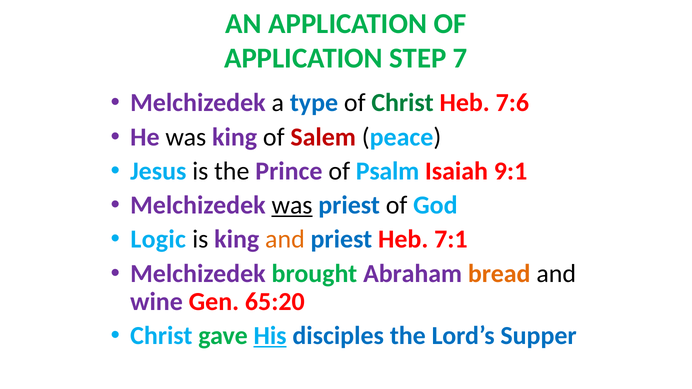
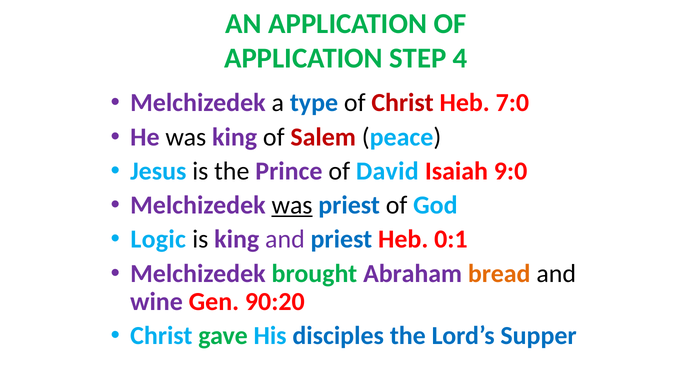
7: 7 -> 4
Christ at (403, 103) colour: green -> red
7:6: 7:6 -> 7:0
Psalm: Psalm -> David
9:1: 9:1 -> 9:0
and at (285, 240) colour: orange -> purple
7:1: 7:1 -> 0:1
65:20: 65:20 -> 90:20
His underline: present -> none
